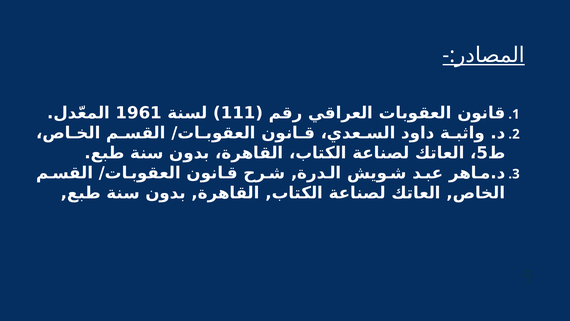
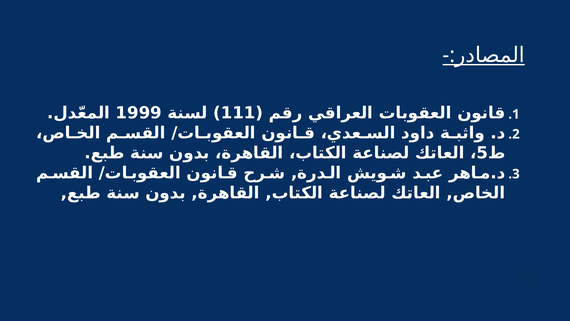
1961: 1961 -> 1999
